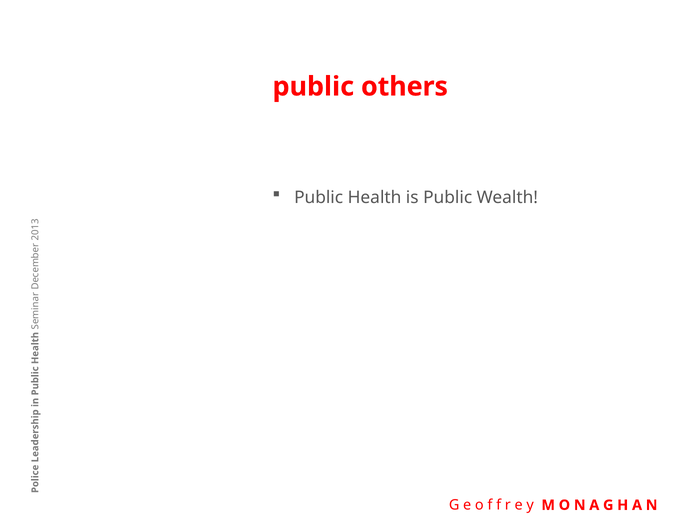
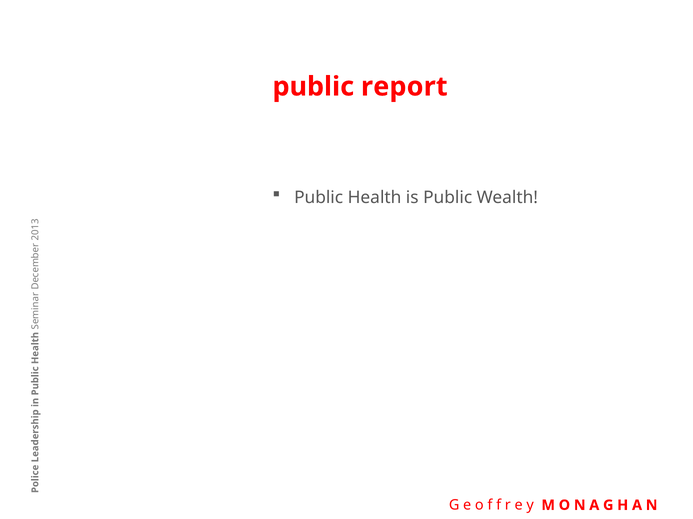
others: others -> report
